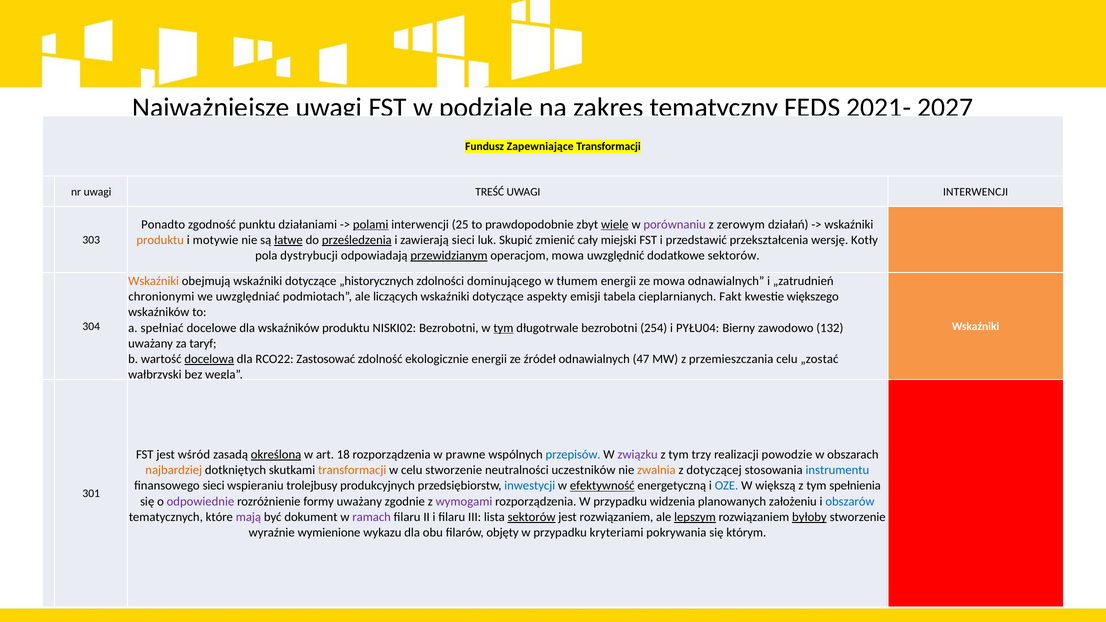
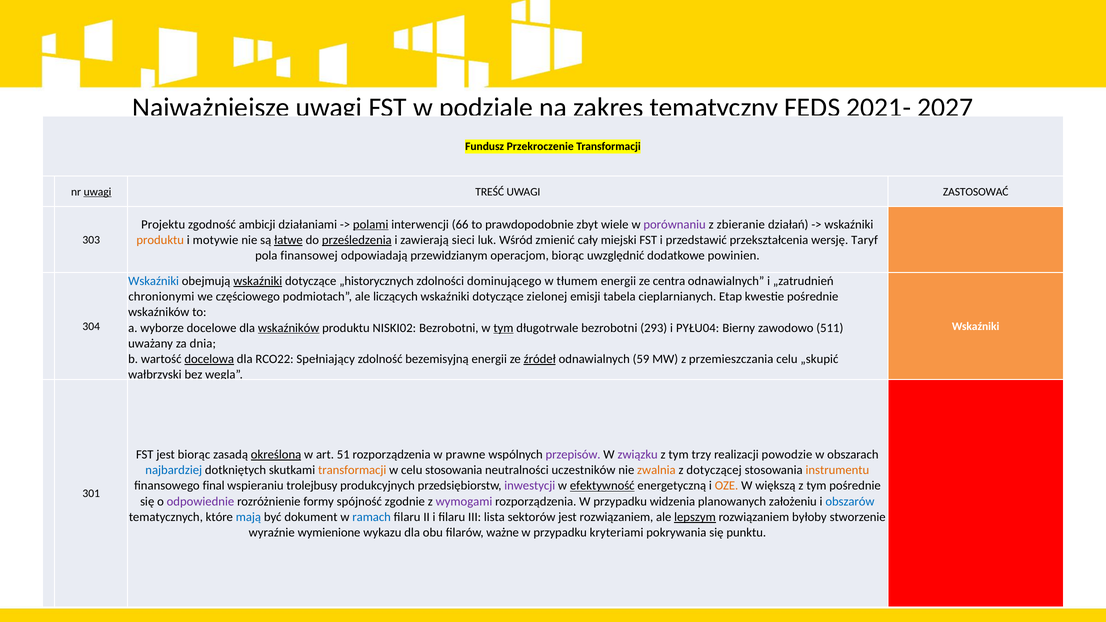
Zapewniające: Zapewniające -> Przekroczenie
uwagi at (98, 192) underline: none -> present
UWAGI INTERWENCJI: INTERWENCJI -> ZASTOSOWAĆ
Ponadto: Ponadto -> Projektu
punktu: punktu -> ambicji
25: 25 -> 66
wiele underline: present -> none
zerowym: zerowym -> zbieranie
Skupić: Skupić -> Wśród
Kotły: Kotły -> Taryf
dystrybucji: dystrybucji -> finansowej
przewidzianym underline: present -> none
operacjom mowa: mowa -> biorąc
dodatkowe sektorów: sektorów -> powinien
Wskaźniki at (154, 281) colour: orange -> blue
wskaźniki at (258, 281) underline: none -> present
ze mowa: mowa -> centra
uwzględniać: uwzględniać -> częściowego
aspekty: aspekty -> zielonej
Fakt: Fakt -> Etap
kwestie większego: większego -> pośrednie
spełniać: spełniać -> wyborze
wskaźników at (289, 328) underline: none -> present
254: 254 -> 293
132: 132 -> 511
taryf: taryf -> dnia
Zastosować: Zastosować -> Spełniający
ekologicznie: ekologicznie -> bezemisyjną
źródeł underline: none -> present
47: 47 -> 59
„zostać: „zostać -> „skupić
jest wśród: wśród -> biorąc
18: 18 -> 51
przepisów colour: blue -> purple
najbardziej colour: orange -> blue
celu stworzenie: stworzenie -> stosowania
instrumentu colour: blue -> orange
finansowego sieci: sieci -> final
inwestycji colour: blue -> purple
OZE colour: blue -> orange
tym spełnienia: spełnienia -> pośrednie
formy uważany: uważany -> spójność
mają colour: purple -> blue
ramach colour: purple -> blue
sektorów at (532, 517) underline: present -> none
byłoby underline: present -> none
objęty: objęty -> ważne
którym: którym -> punktu
